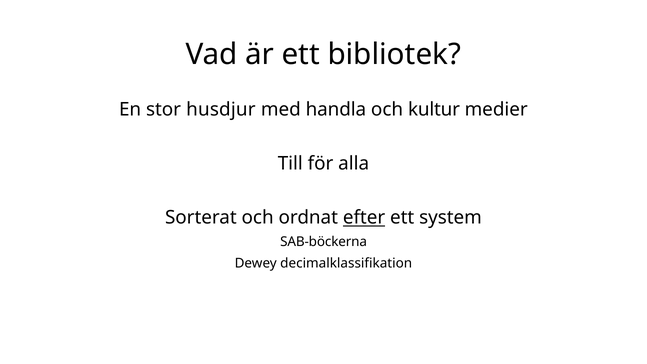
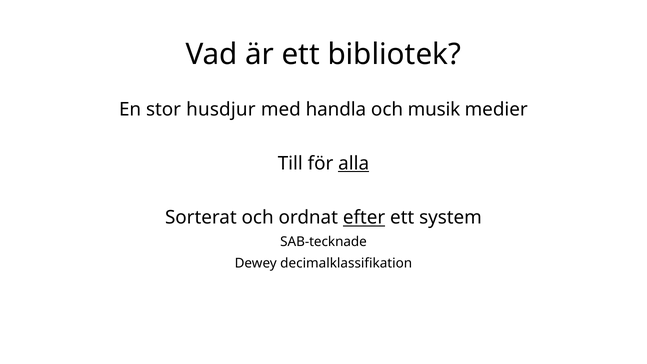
kultur: kultur -> musik
alla underline: none -> present
SAB-böckerna: SAB-böckerna -> SAB-tecknade
